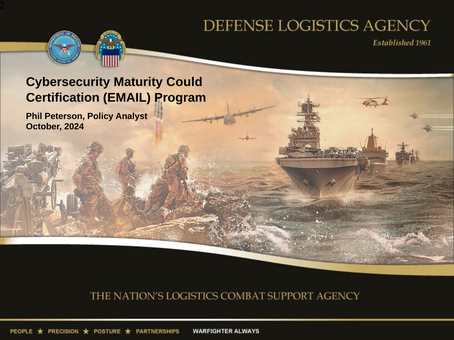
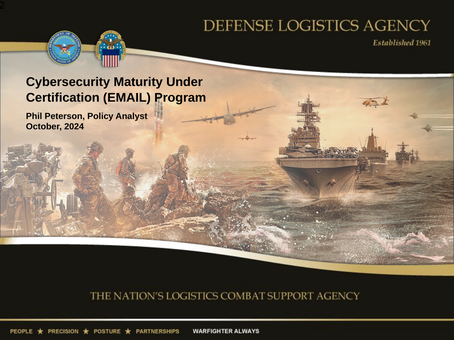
Could: Could -> Under
